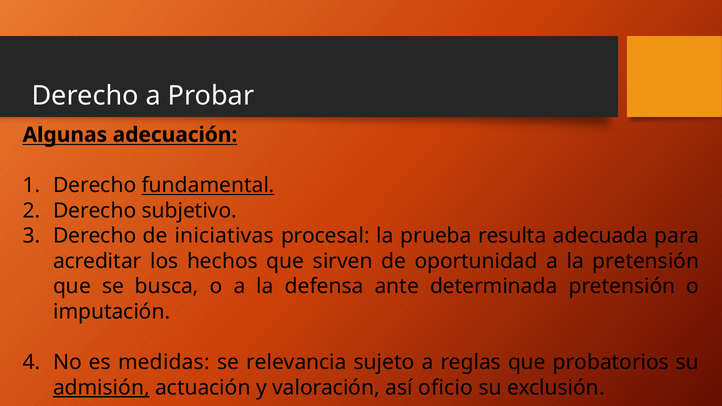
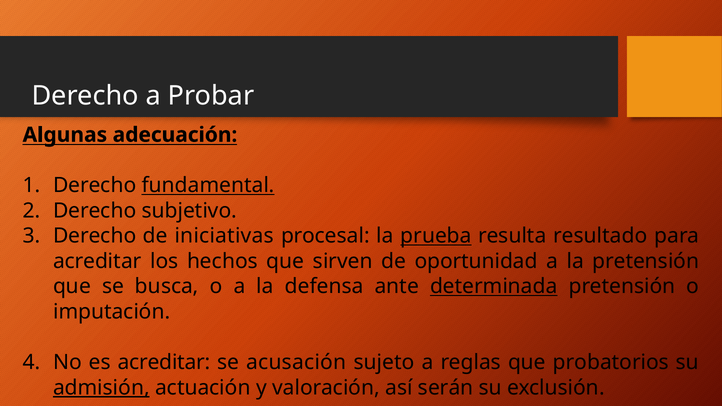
prueba underline: none -> present
adecuada: adecuada -> resultado
determinada underline: none -> present
es medidas: medidas -> acreditar
relevancia: relevancia -> acusación
oficio: oficio -> serán
